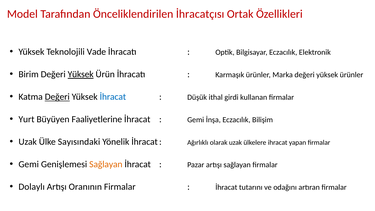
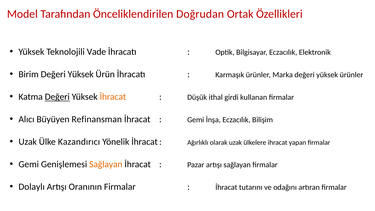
İhracatçısı: İhracatçısı -> Doğrudan
Yüksek at (81, 74) underline: present -> none
İhracat at (113, 97) colour: blue -> orange
Yurt: Yurt -> Alıcı
Faaliyetlerine: Faaliyetlerine -> Refinansman
Sayısındaki: Sayısındaki -> Kazandırıcı
